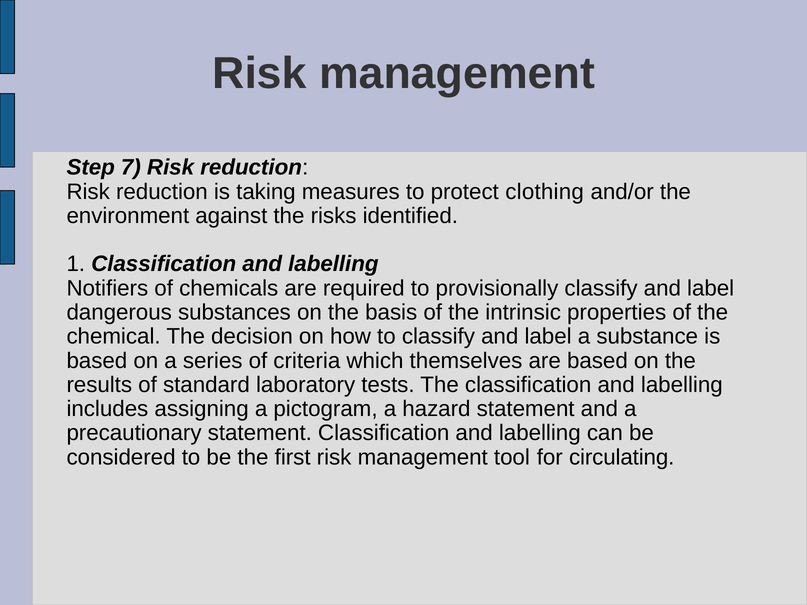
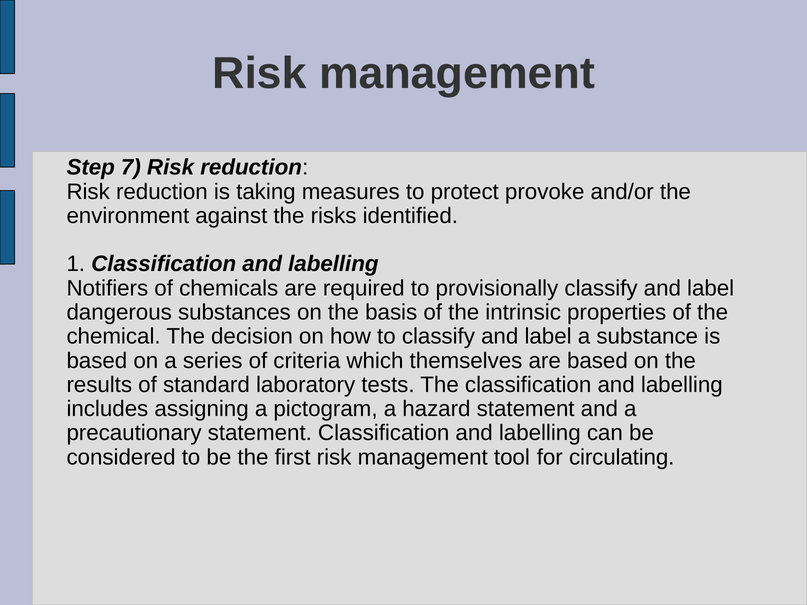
clothing: clothing -> provoke
